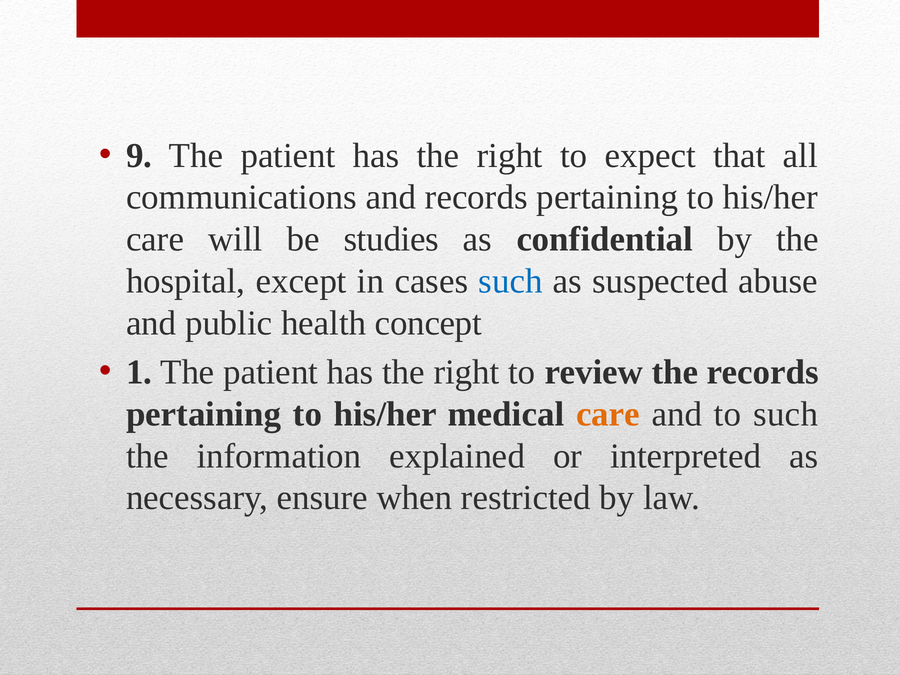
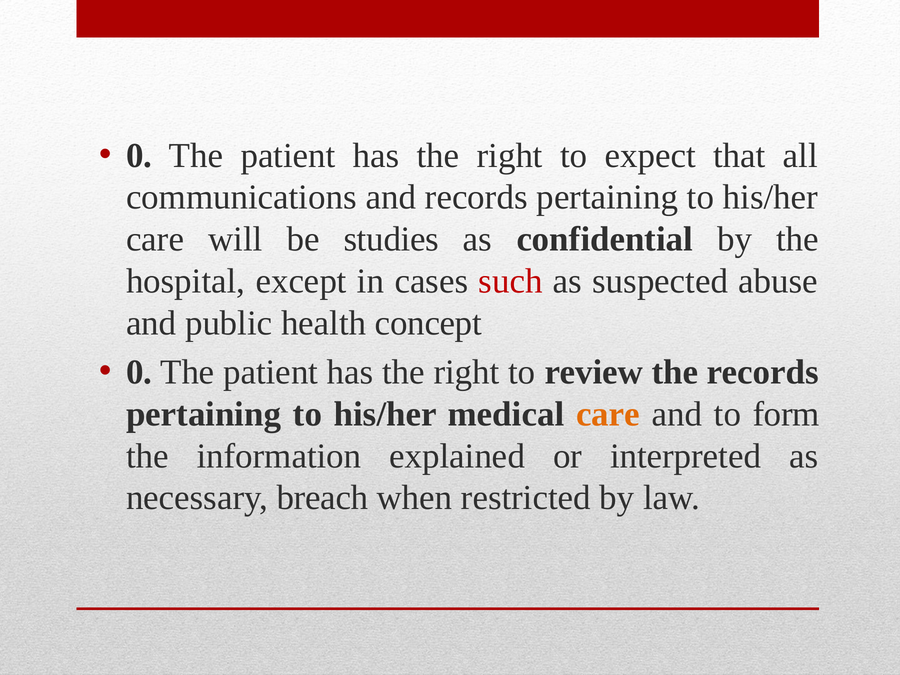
9 at (139, 156): 9 -> 0
such at (511, 281) colour: blue -> red
1 at (139, 372): 1 -> 0
to such: such -> form
ensure: ensure -> breach
